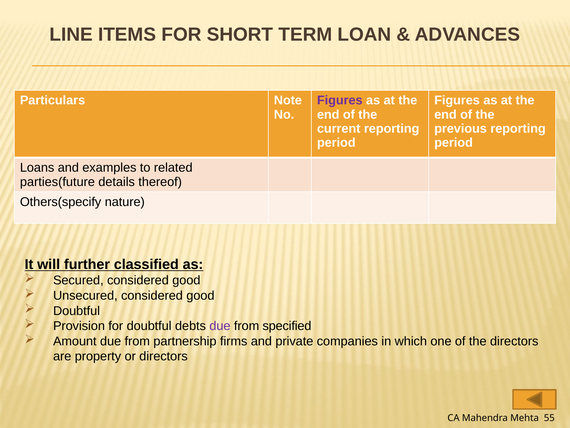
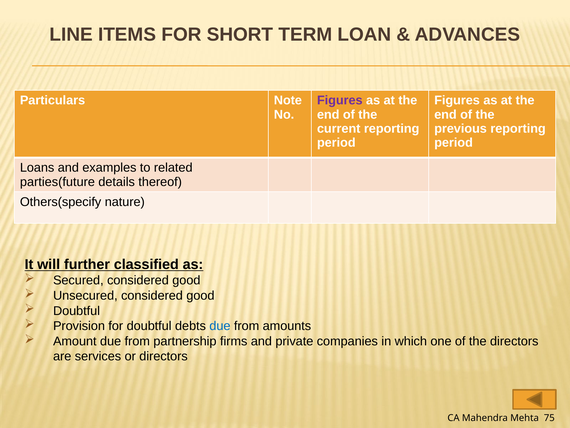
due at (220, 326) colour: purple -> blue
specified: specified -> amounts
property: property -> services
55: 55 -> 75
